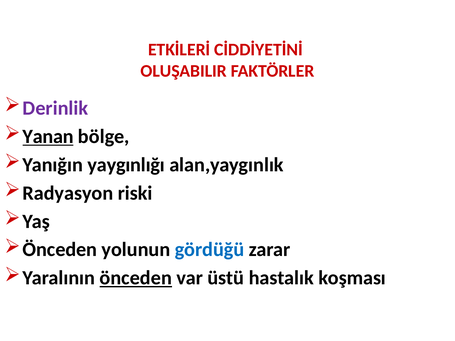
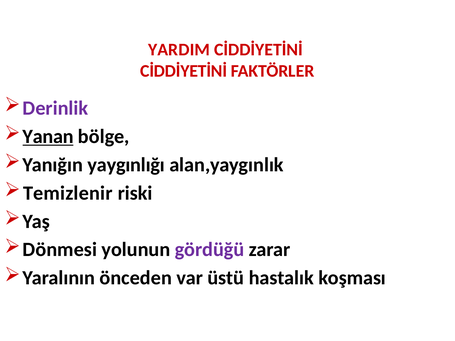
ETKİLERİ: ETKİLERİ -> YARDIM
OLUŞABILIR at (184, 71): OLUŞABILIR -> CİDDİYETİNİ
Radyasyon: Radyasyon -> Temizlenir
Önceden at (60, 250): Önceden -> Dönmesi
gördüğü colour: blue -> purple
önceden at (136, 278) underline: present -> none
